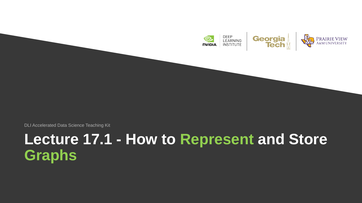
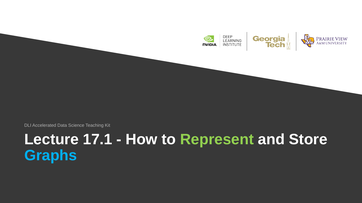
Graphs colour: light green -> light blue
